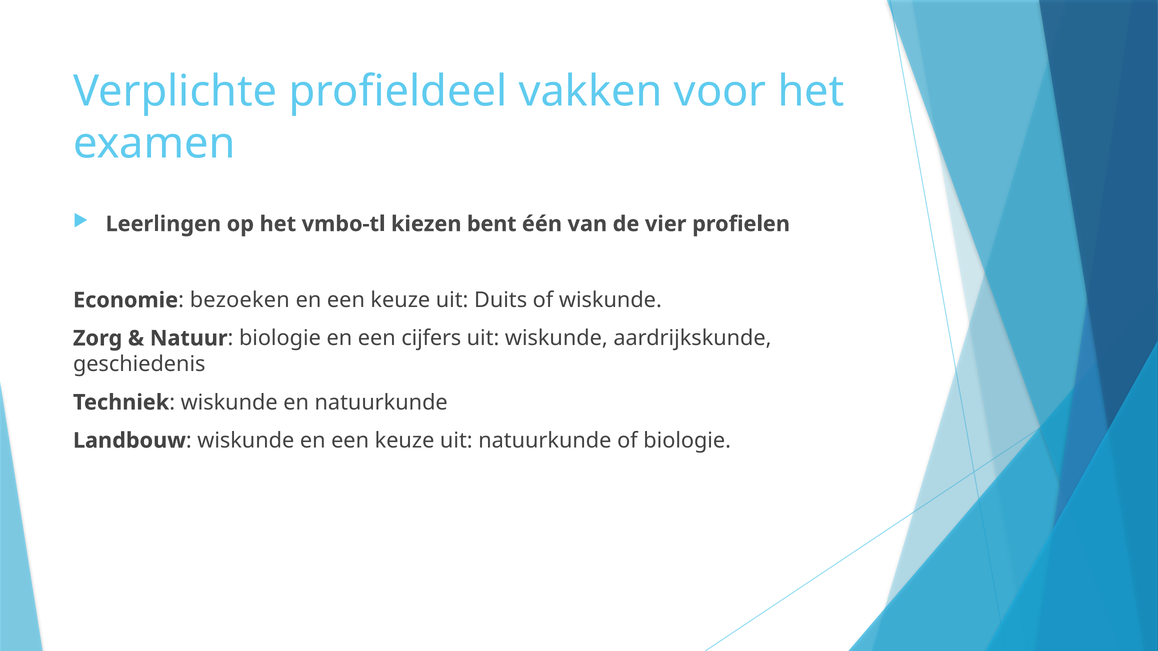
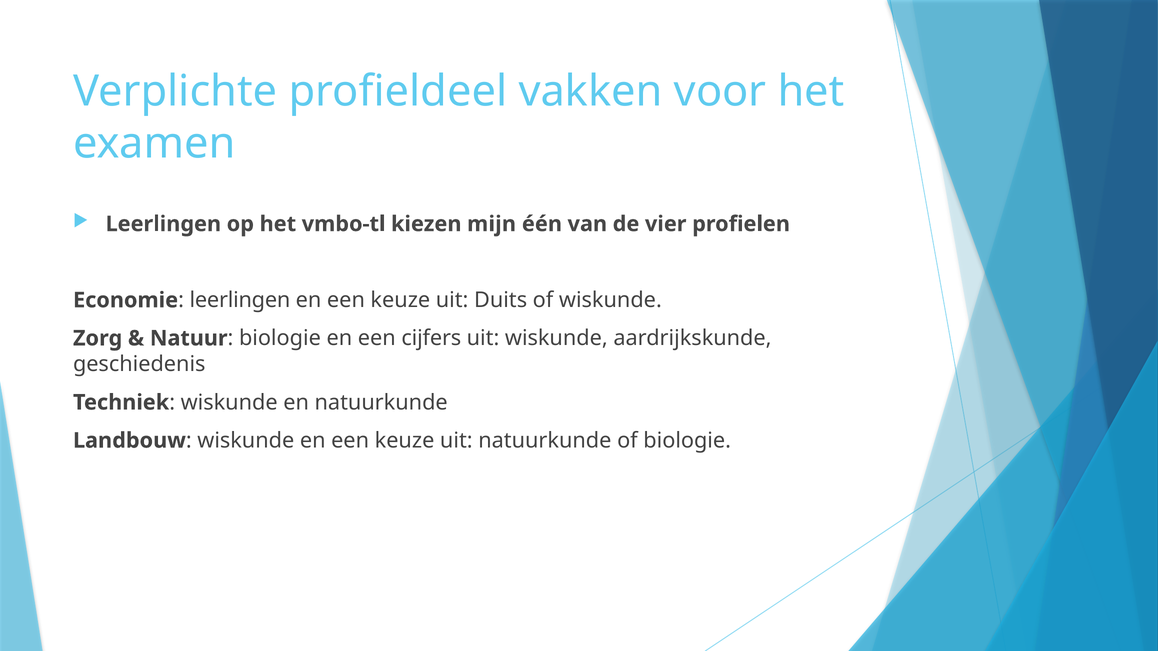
bent: bent -> mijn
bezoeken at (240, 300): bezoeken -> leerlingen
